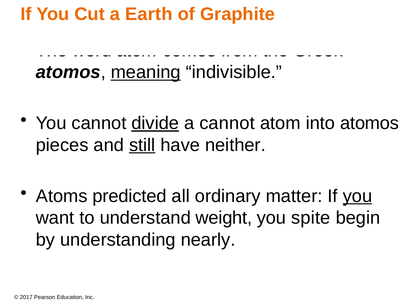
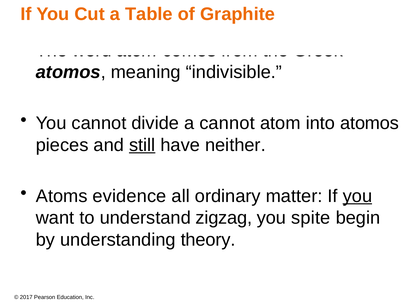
Earth: Earth -> Table
meaning underline: present -> none
divide underline: present -> none
predicted: predicted -> evidence
weight: weight -> zigzag
nearly: nearly -> theory
